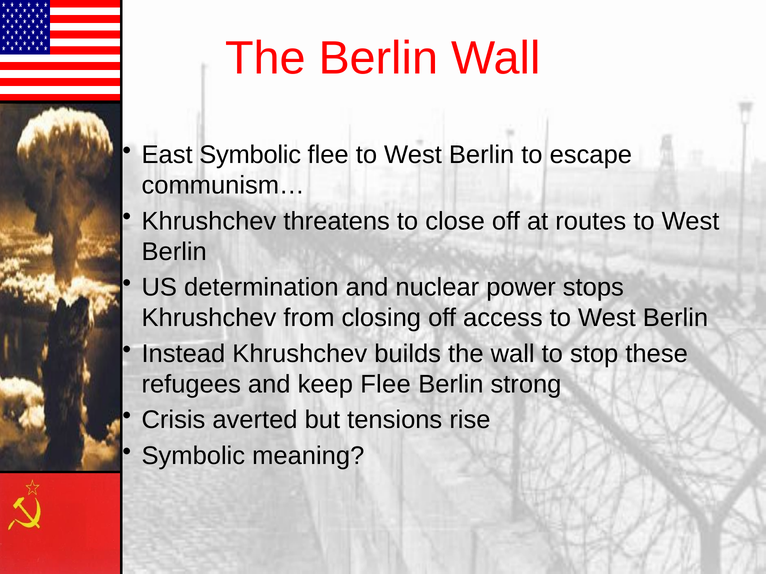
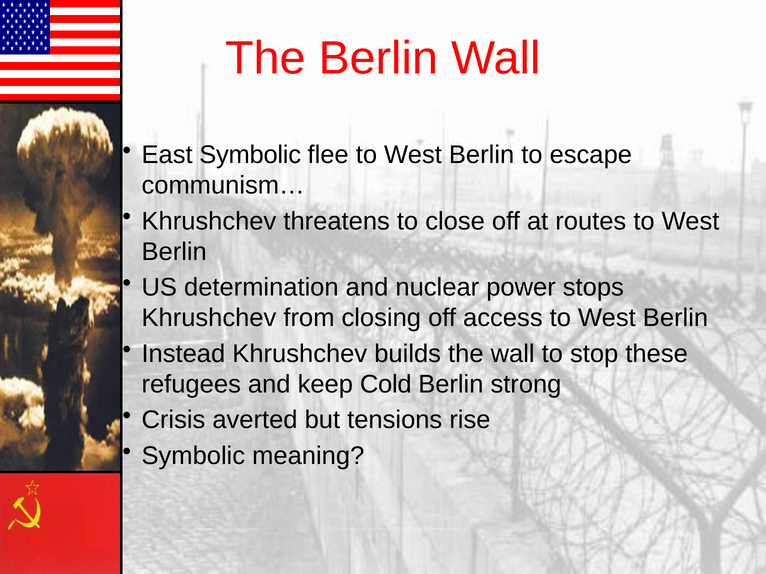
keep Flee: Flee -> Cold
